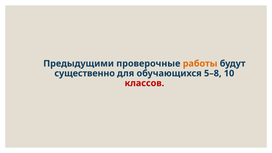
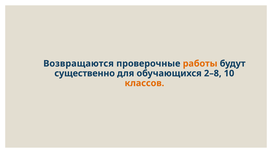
Предыдущими: Предыдущими -> Возвращаются
5–8: 5–8 -> 2–8
классов colour: red -> orange
